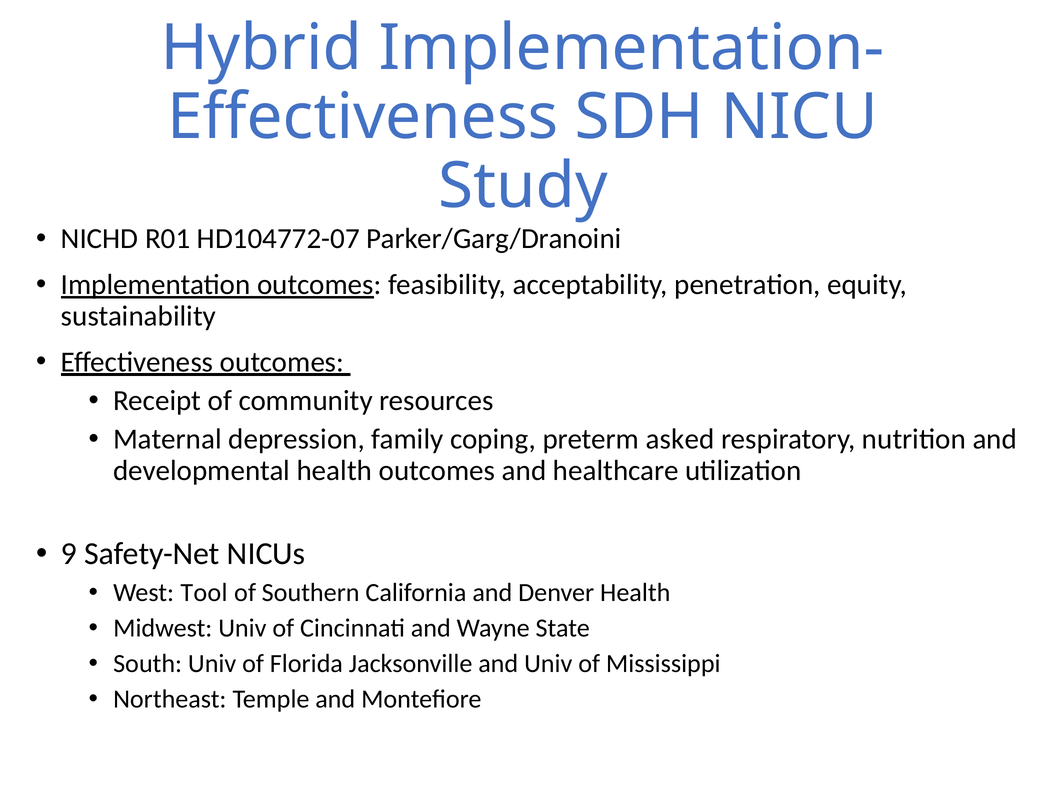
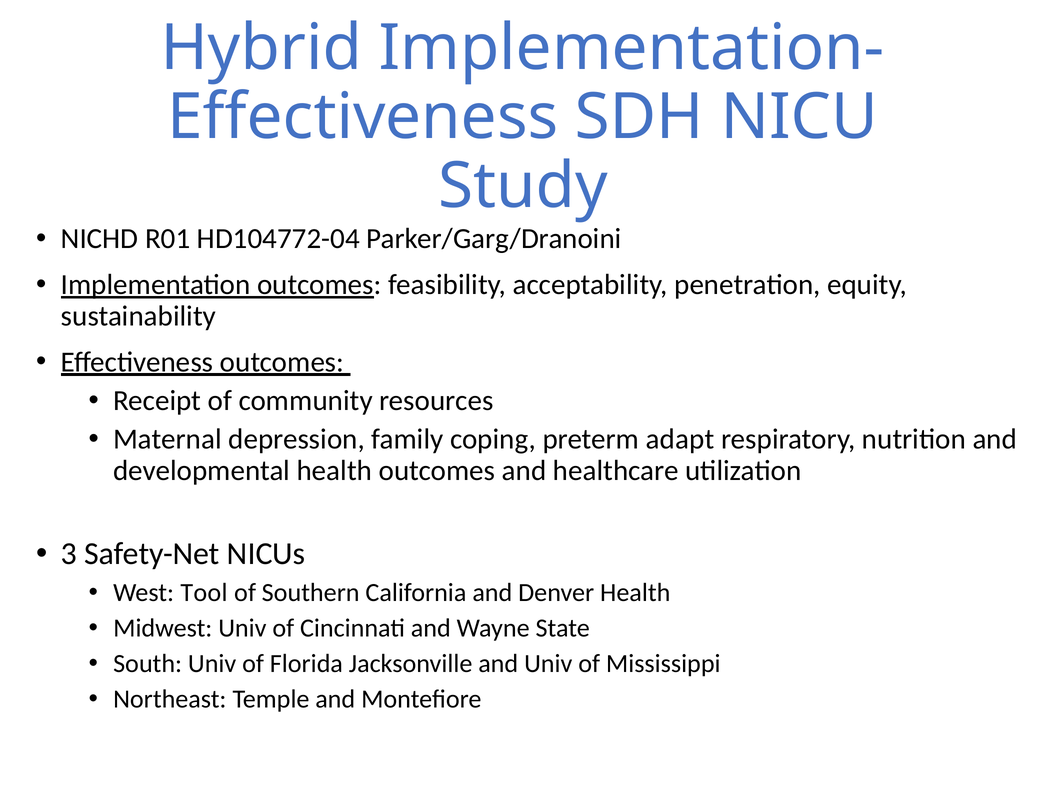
HD104772-07: HD104772-07 -> HD104772-04
asked: asked -> adapt
9: 9 -> 3
